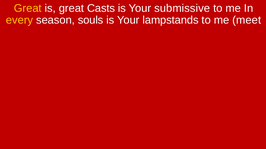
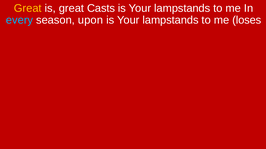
submissive at (182, 8): submissive -> lampstands
every colour: yellow -> light blue
souls: souls -> upon
meet: meet -> loses
